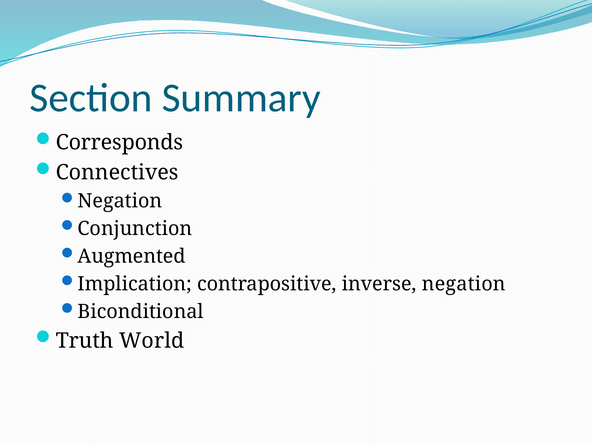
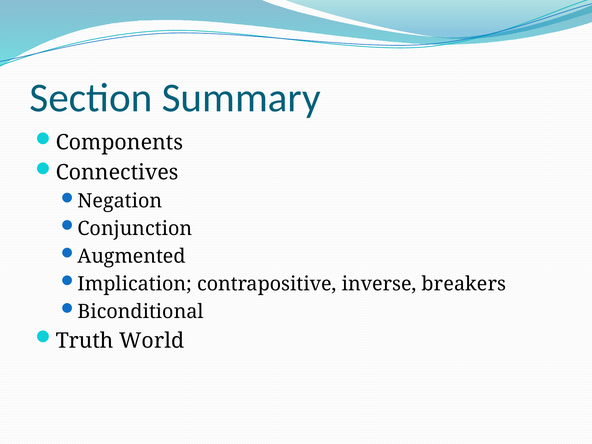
Corresponds: Corresponds -> Components
inverse negation: negation -> breakers
